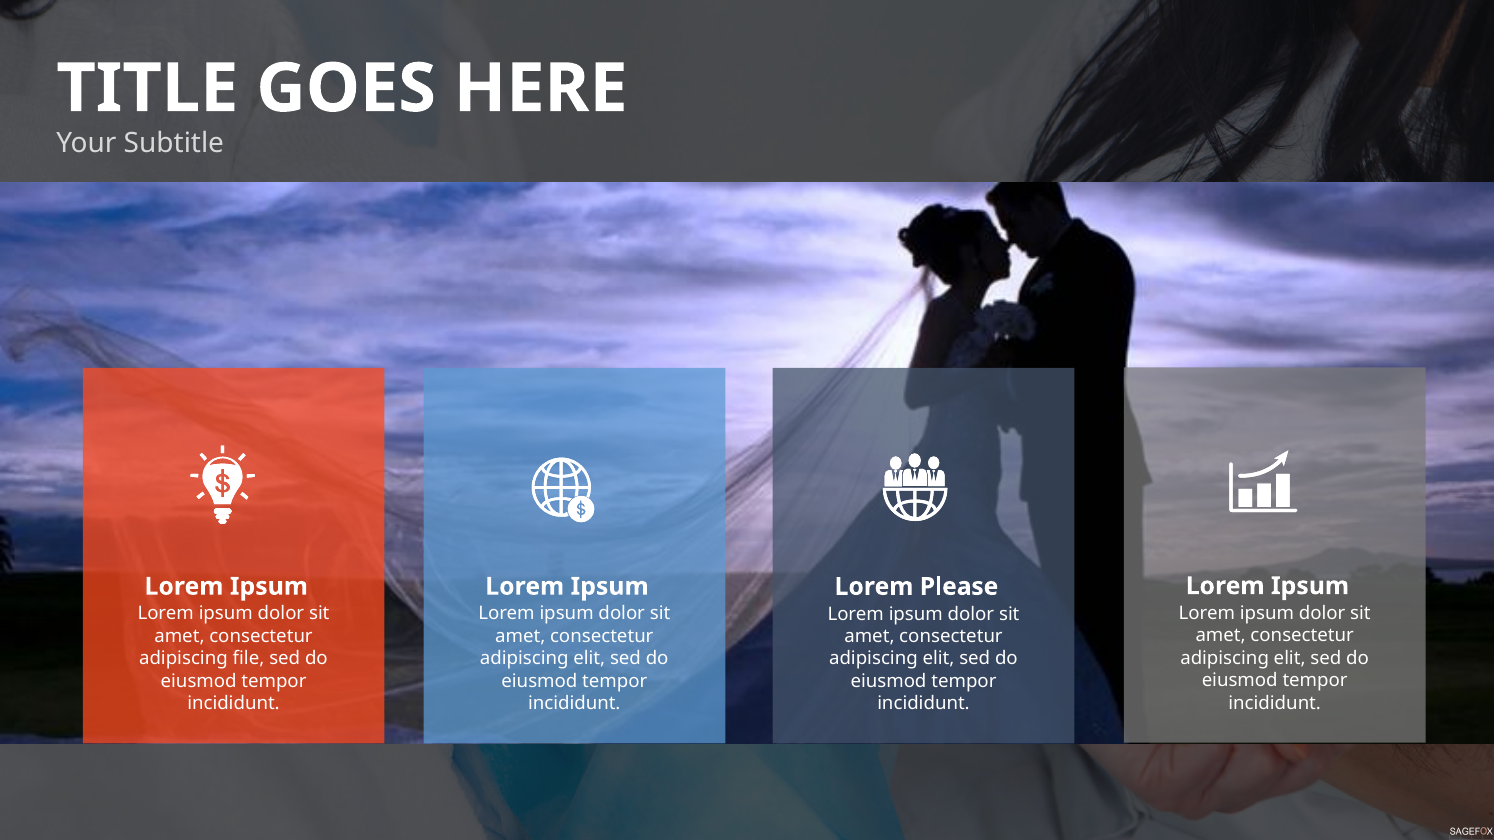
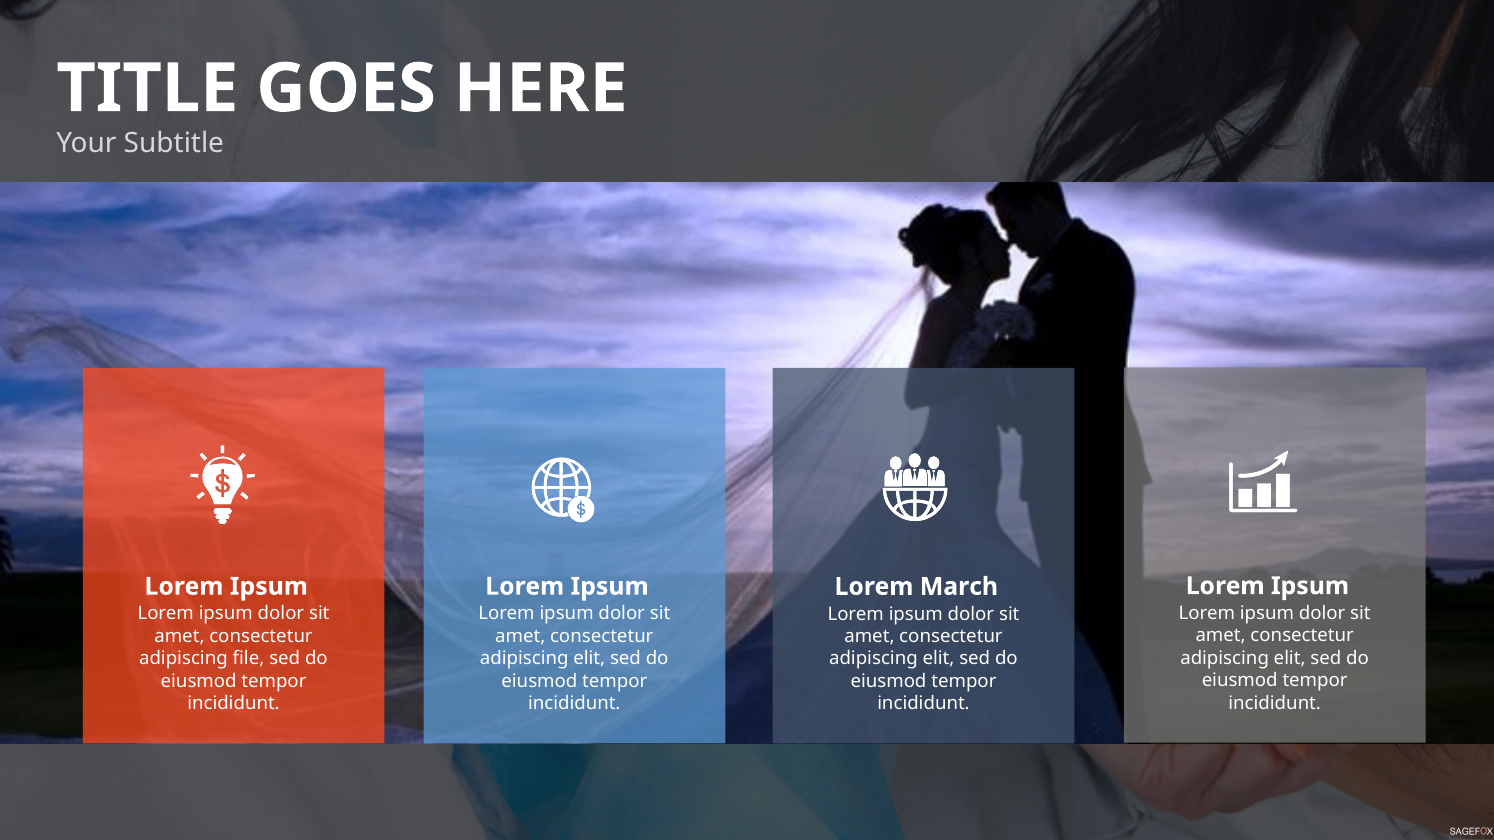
Please: Please -> March
